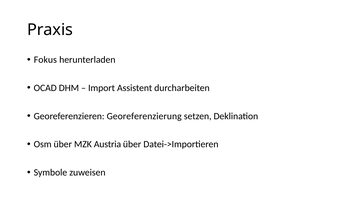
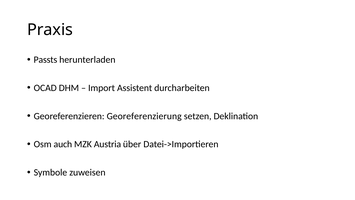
Fokus: Fokus -> Passts
Osm über: über -> auch
